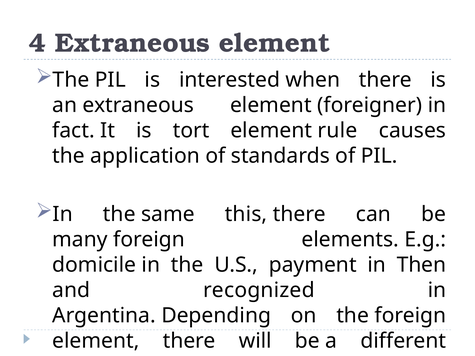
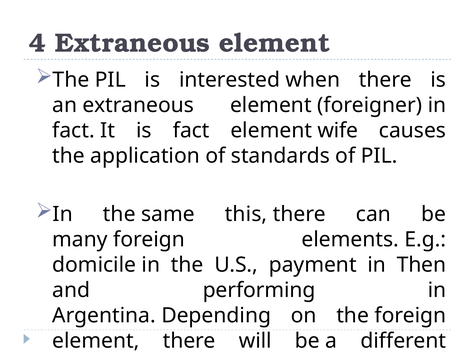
is tort: tort -> fact
rule: rule -> wife
recognized: recognized -> performing
